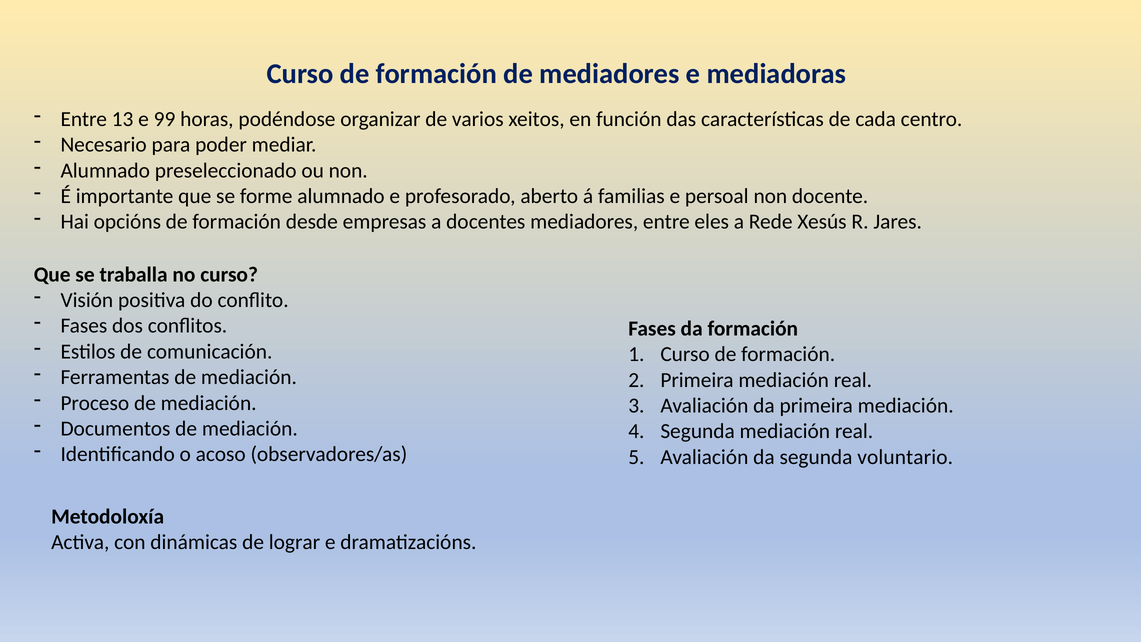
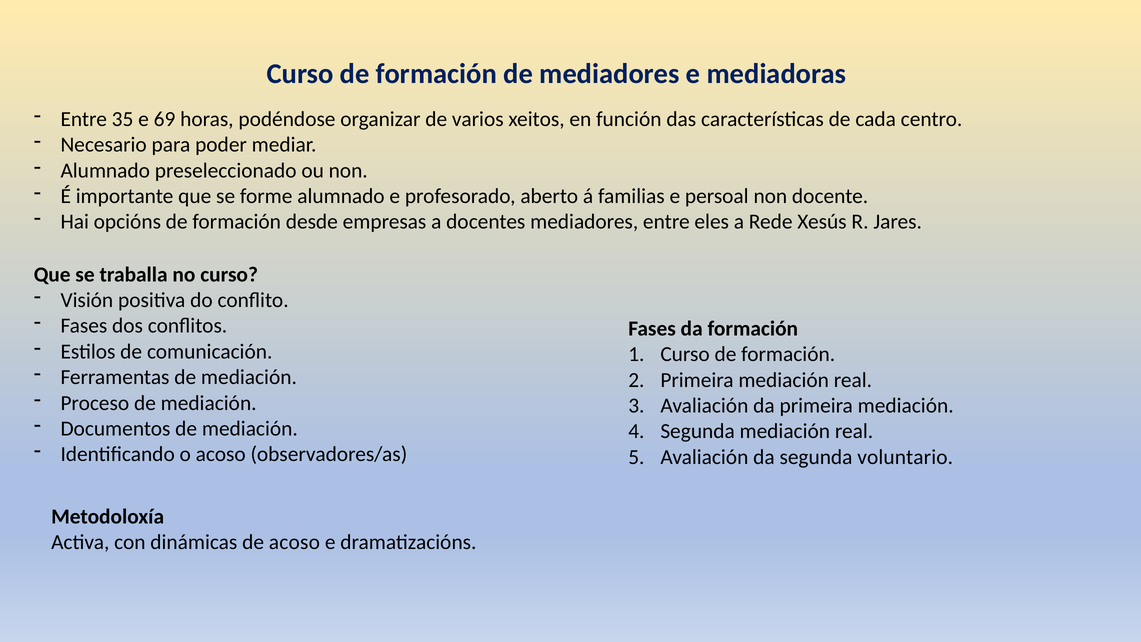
13: 13 -> 35
99: 99 -> 69
de lograr: lograr -> acoso
